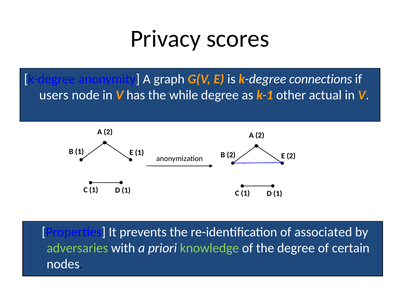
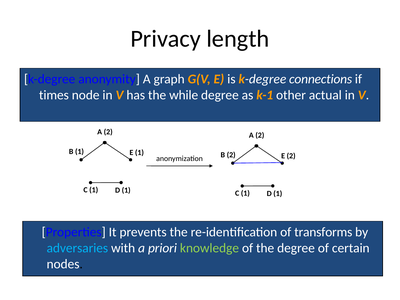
scores: scores -> length
users: users -> times
associated: associated -> transforms
adversaries colour: light green -> light blue
